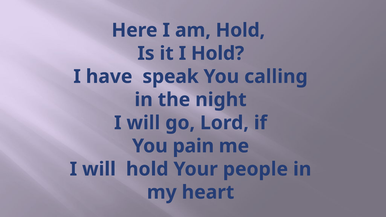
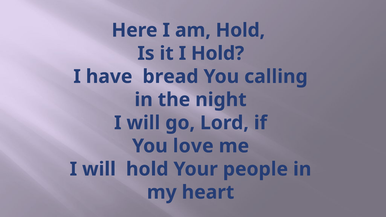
speak: speak -> bread
pain: pain -> love
